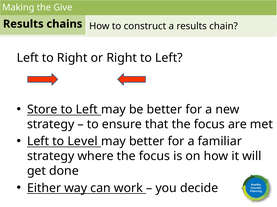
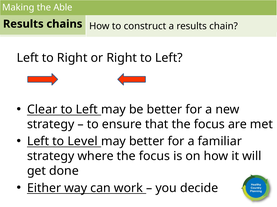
Give: Give -> Able
Store: Store -> Clear
